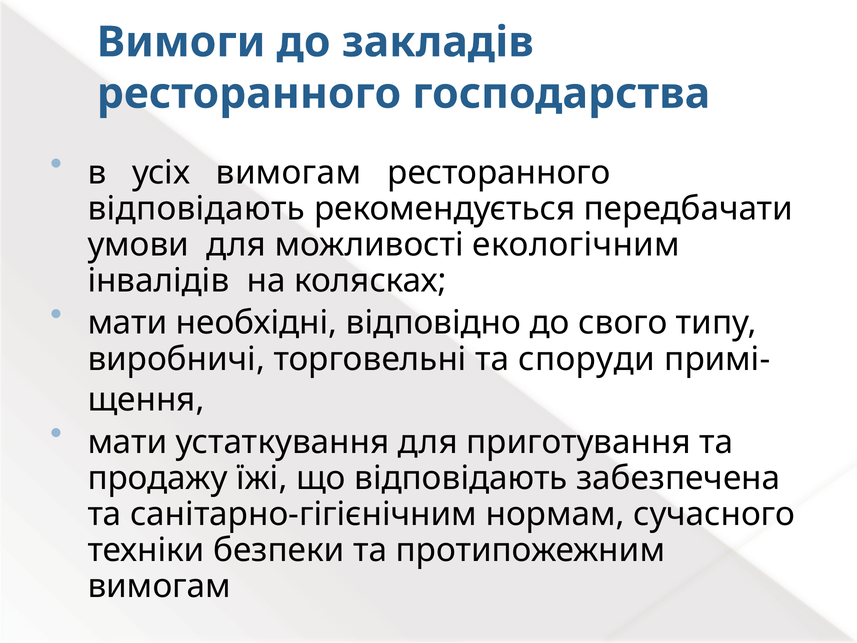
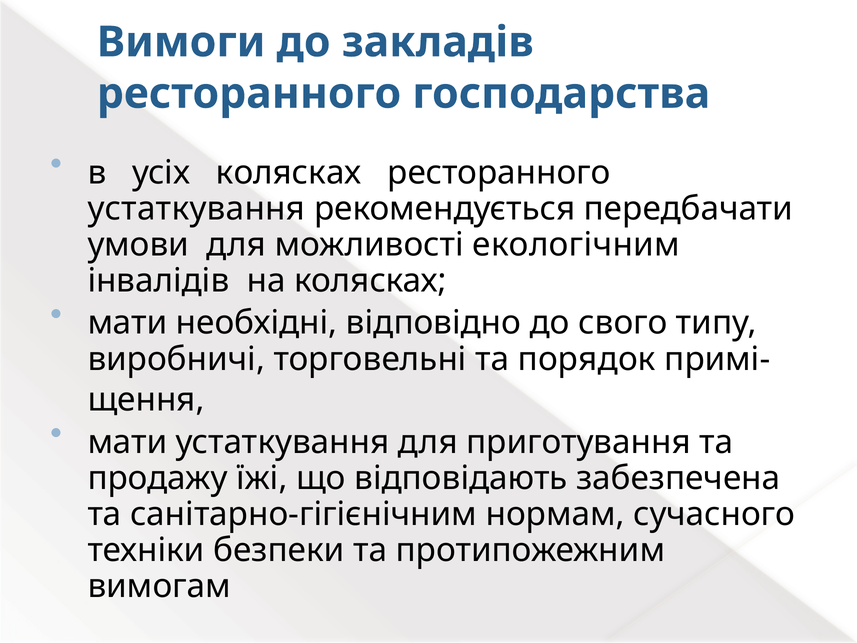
усіх вимогам: вимогам -> колясках
відповідають at (196, 208): відповідають -> устаткування
споруди: споруди -> порядок
